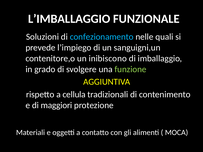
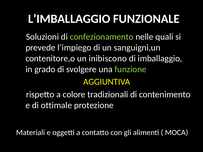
confezionamento colour: light blue -> light green
cellula: cellula -> colore
maggiori: maggiori -> ottimale
